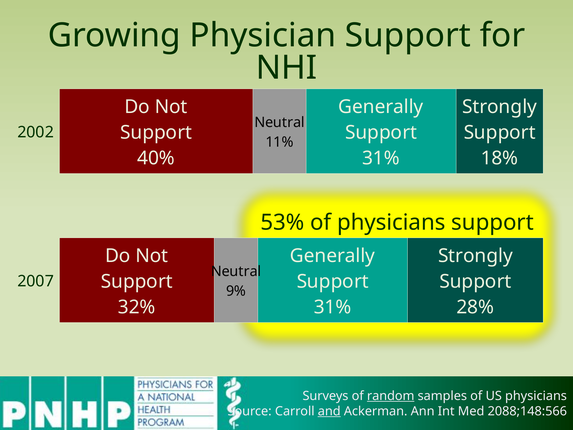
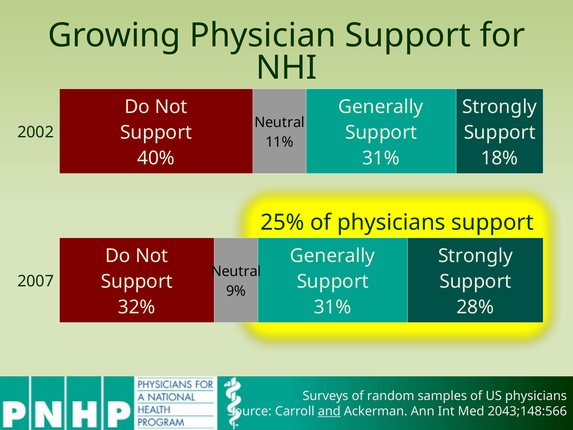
53%: 53% -> 25%
random underline: present -> none
2088;148:566: 2088;148:566 -> 2043;148:566
